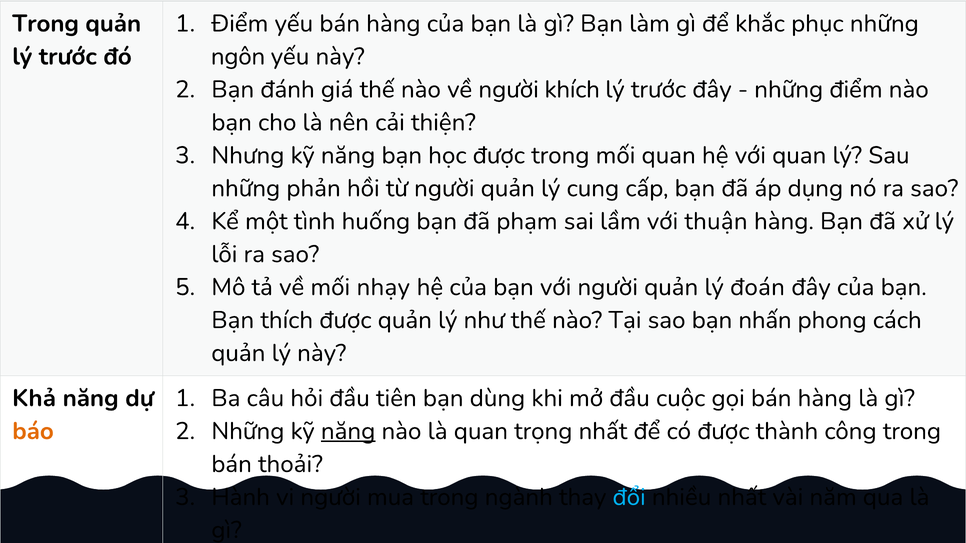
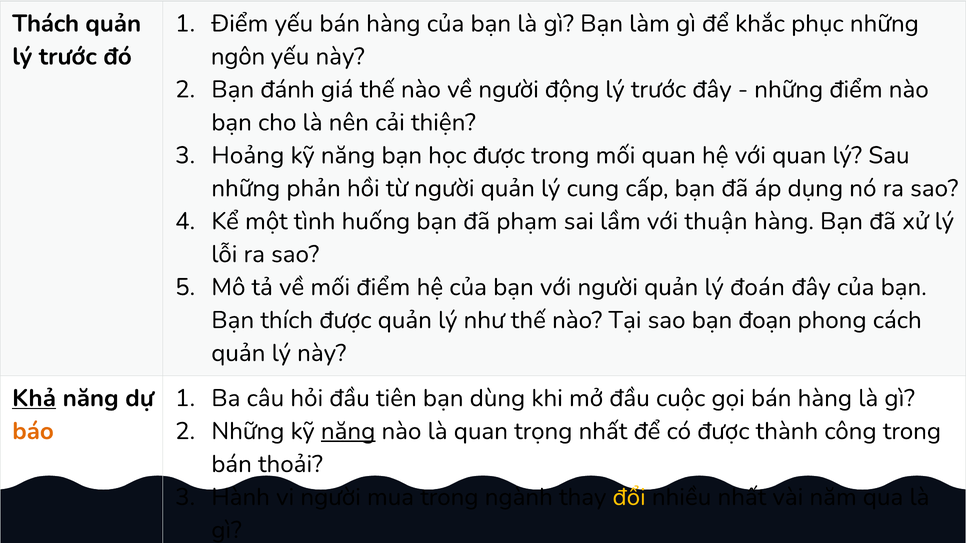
Trong at (46, 24): Trong -> Thách
khích: khích -> động
Nhưng: Nhưng -> Hoảng
mối nhạy: nhạy -> điểm
nhấn: nhấn -> đoạn
Khả underline: none -> present
đổi colour: light blue -> yellow
